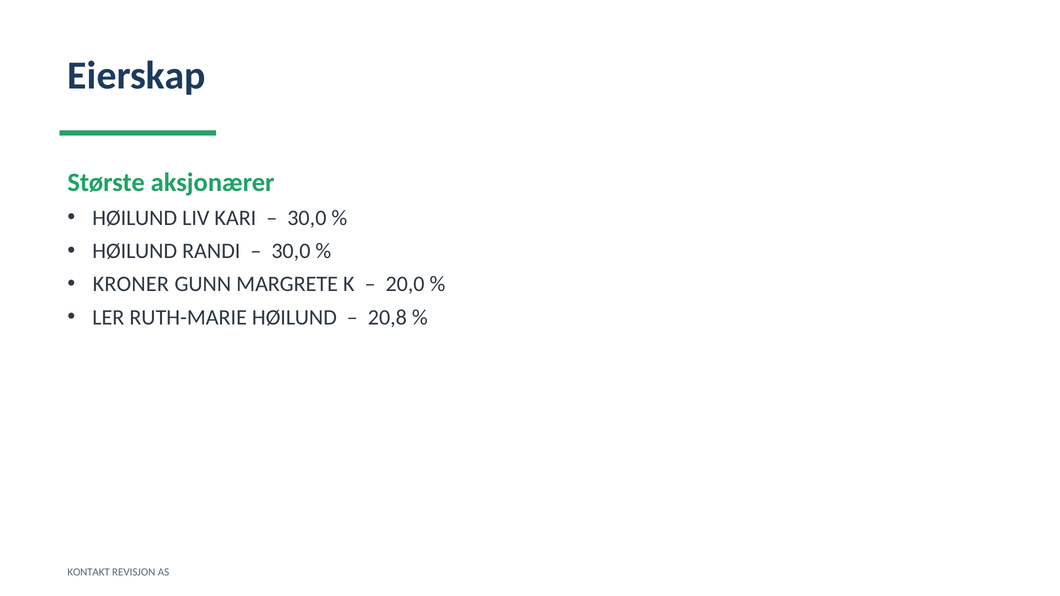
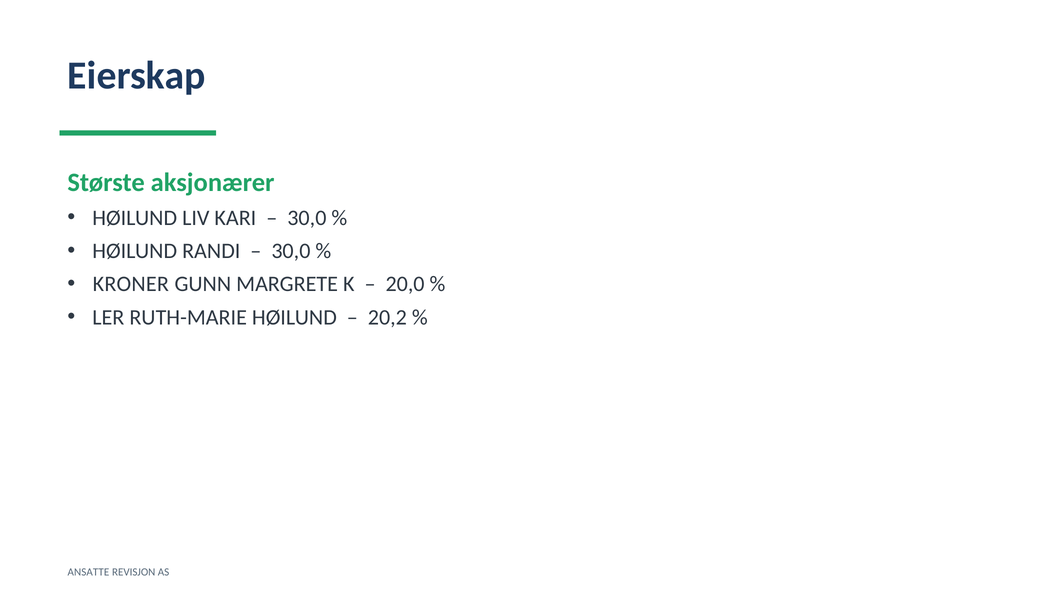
20,8: 20,8 -> 20,2
KONTAKT: KONTAKT -> ANSATTE
